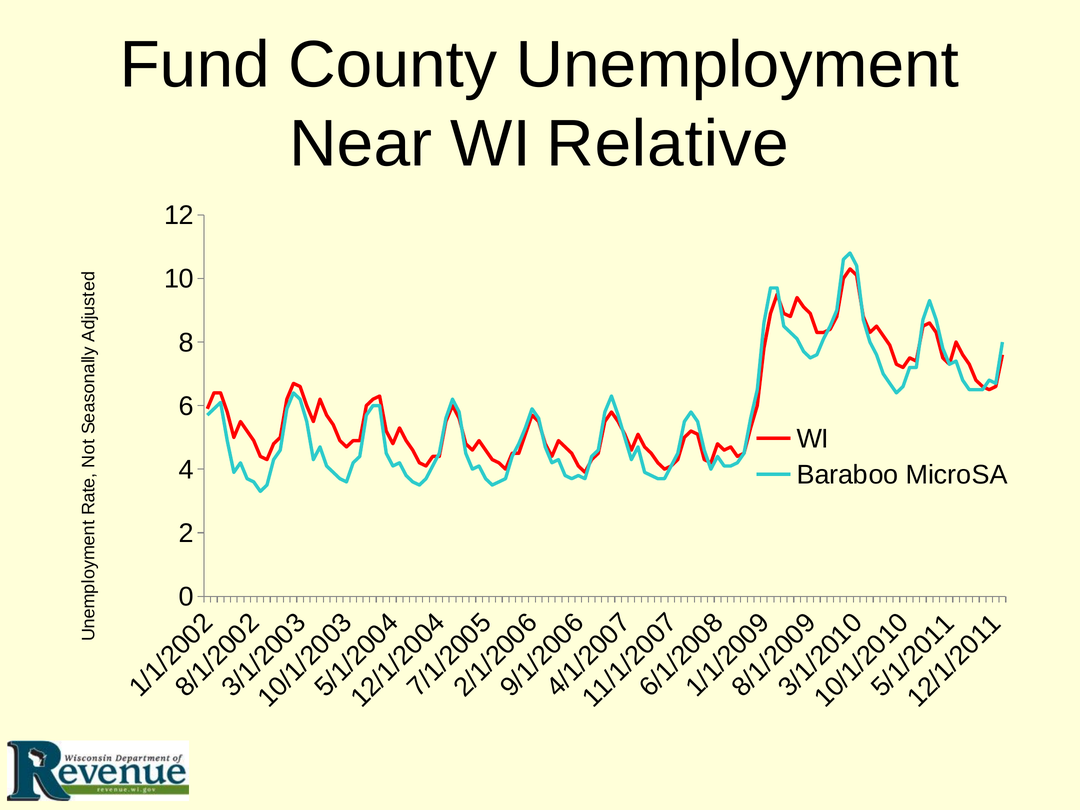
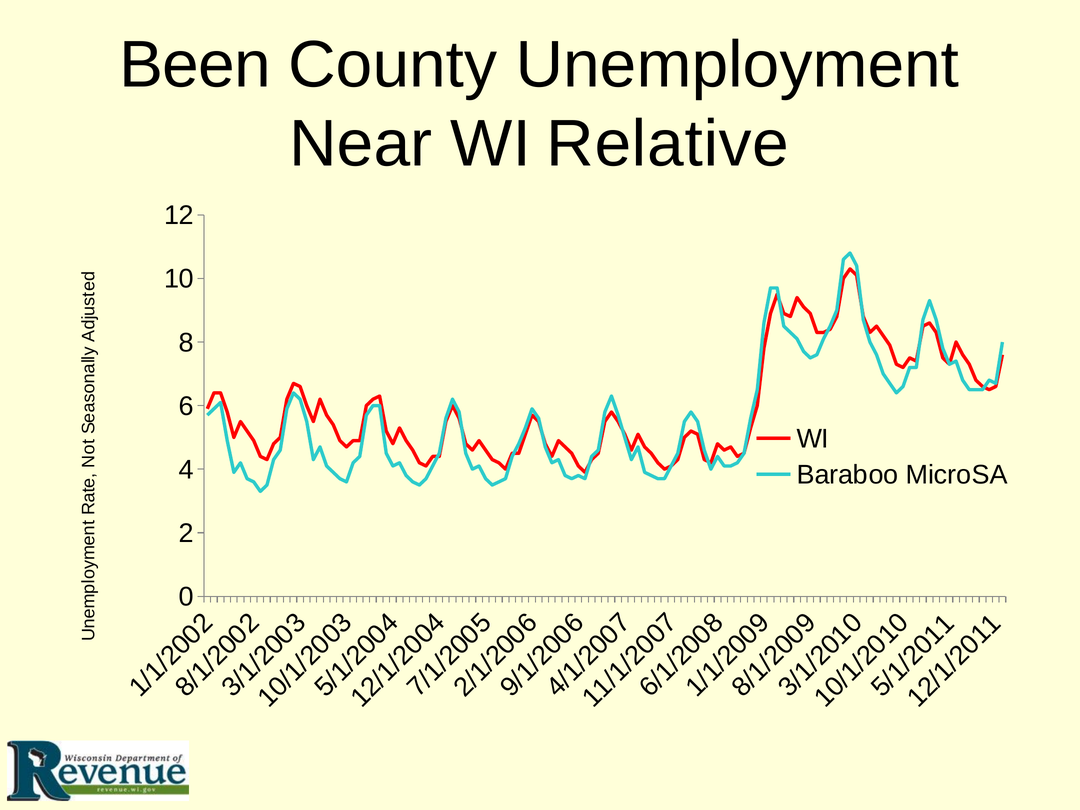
Fund: Fund -> Been
